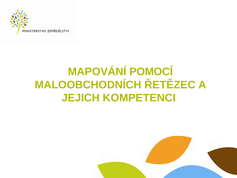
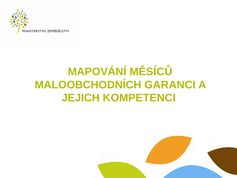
POMOCÍ: POMOCÍ -> MĚSÍCŮ
ŘETĚZEC: ŘETĚZEC -> GARANCI
